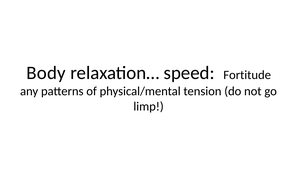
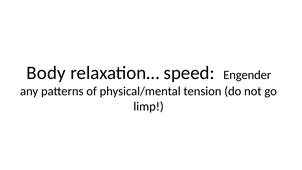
Fortitude: Fortitude -> Engender
